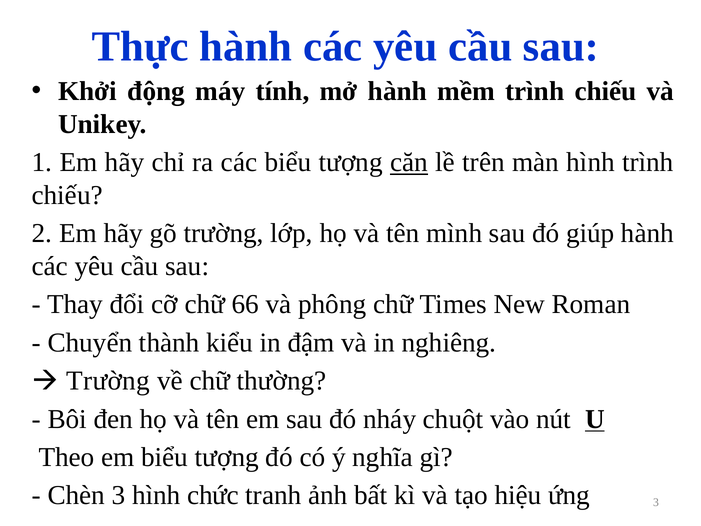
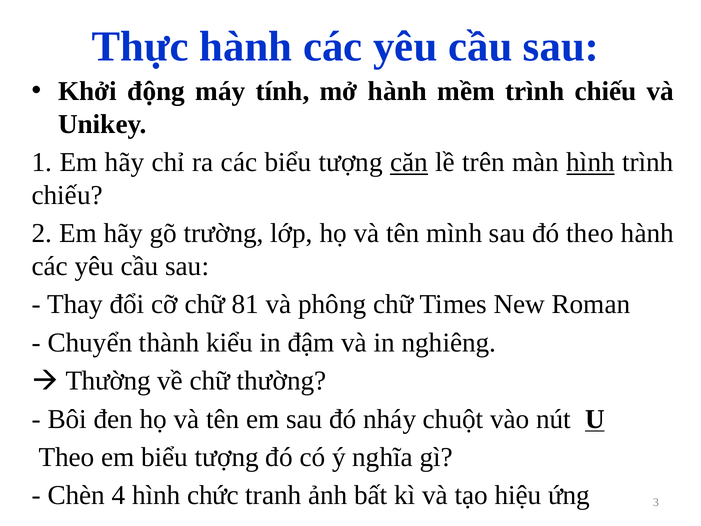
hình at (591, 162) underline: none -> present
đó giúp: giúp -> theo
66: 66 -> 81
Trường at (108, 381): Trường -> Thường
Chèn 3: 3 -> 4
